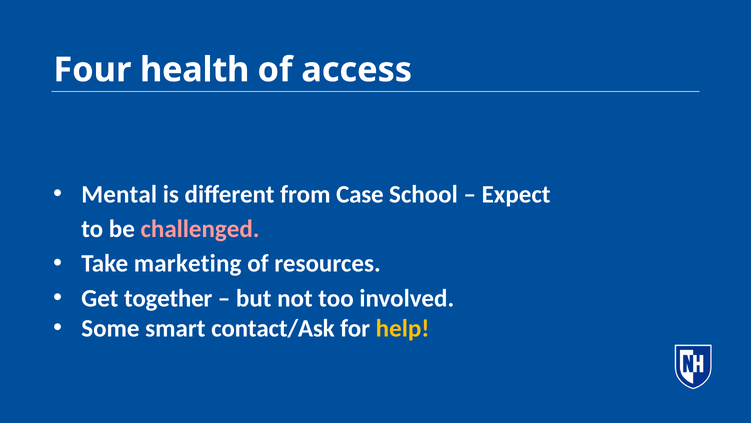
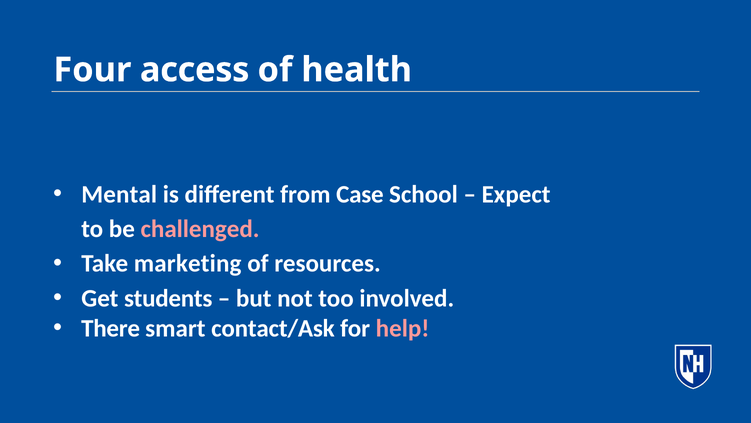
health: health -> access
access: access -> health
together: together -> students
Some: Some -> There
help colour: yellow -> pink
